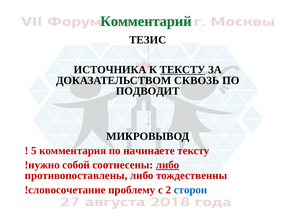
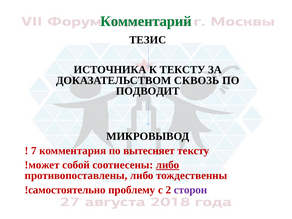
ТЕКСТУ at (183, 70) underline: present -> none
5: 5 -> 7
начинаете: начинаете -> вытесняет
!нужно: !нужно -> !может
!словосочетание: !словосочетание -> !самостоятельно
сторон colour: blue -> purple
